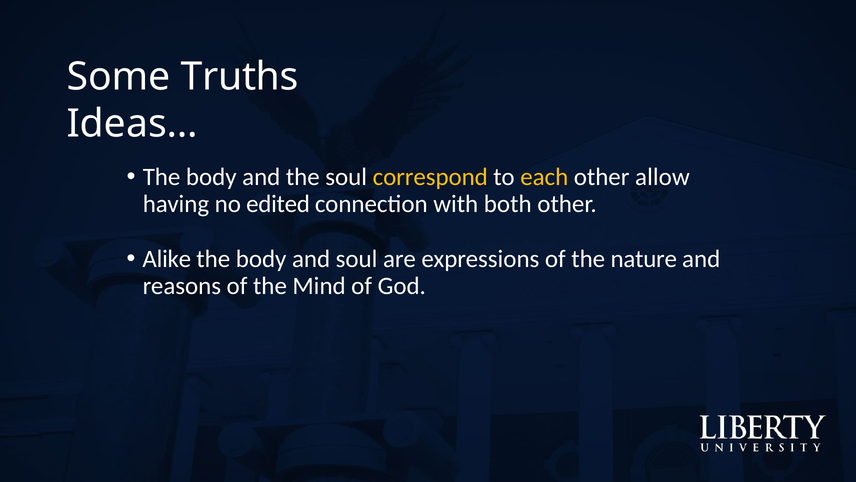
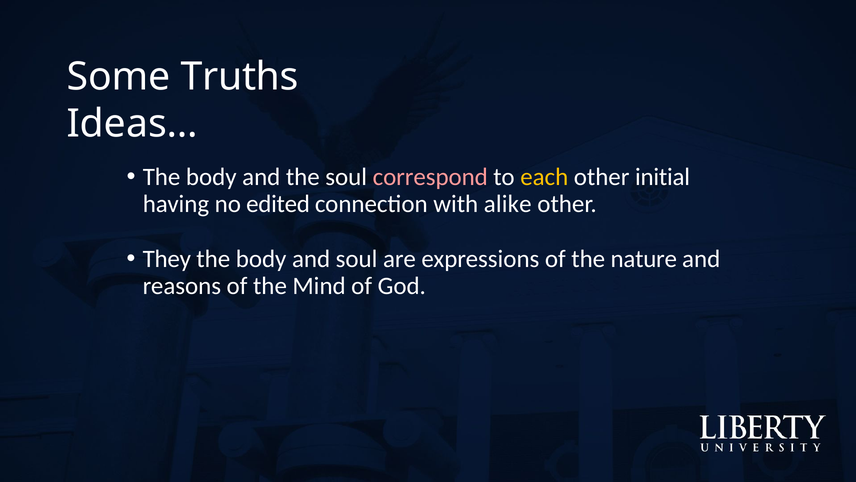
correspond colour: yellow -> pink
allow: allow -> initial
both: both -> alike
Alike: Alike -> They
